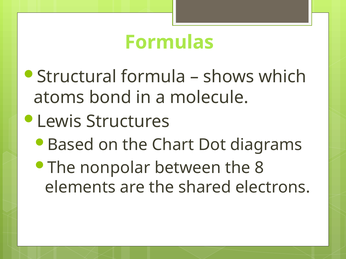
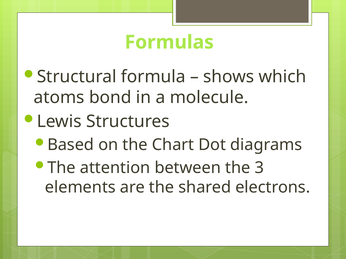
nonpolar: nonpolar -> attention
8: 8 -> 3
